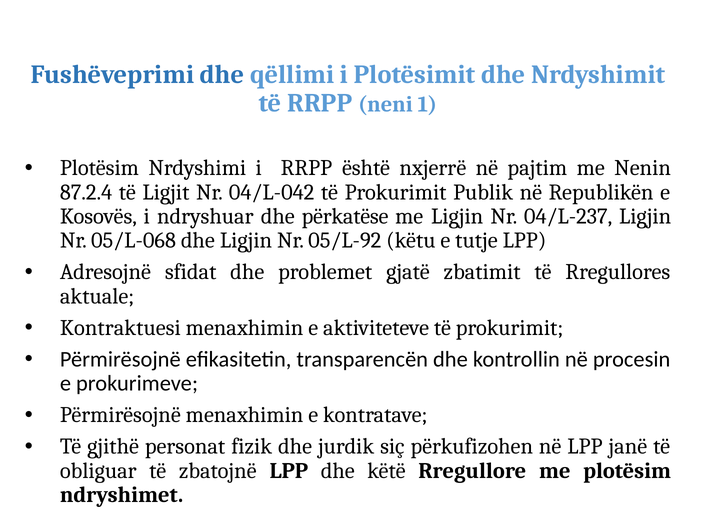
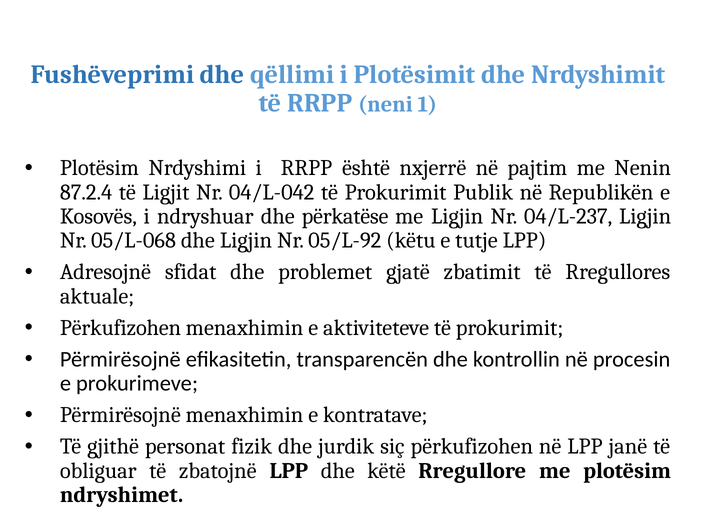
Kontraktuesi at (120, 328): Kontraktuesi -> Përkufizohen
